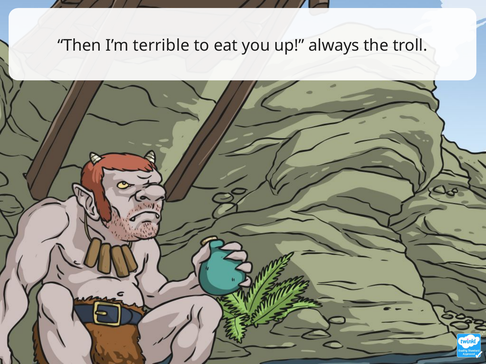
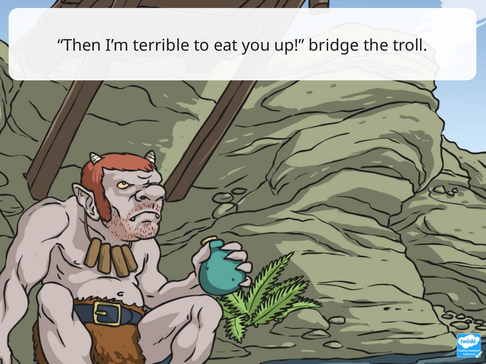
always: always -> bridge
